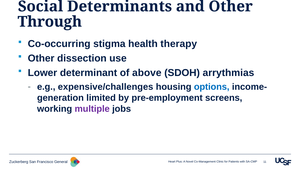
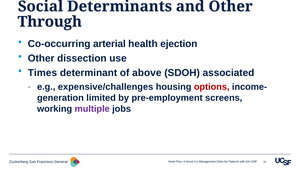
stigma: stigma -> arterial
therapy: therapy -> ejection
Lower: Lower -> Times
arrythmias: arrythmias -> associated
options colour: blue -> red
